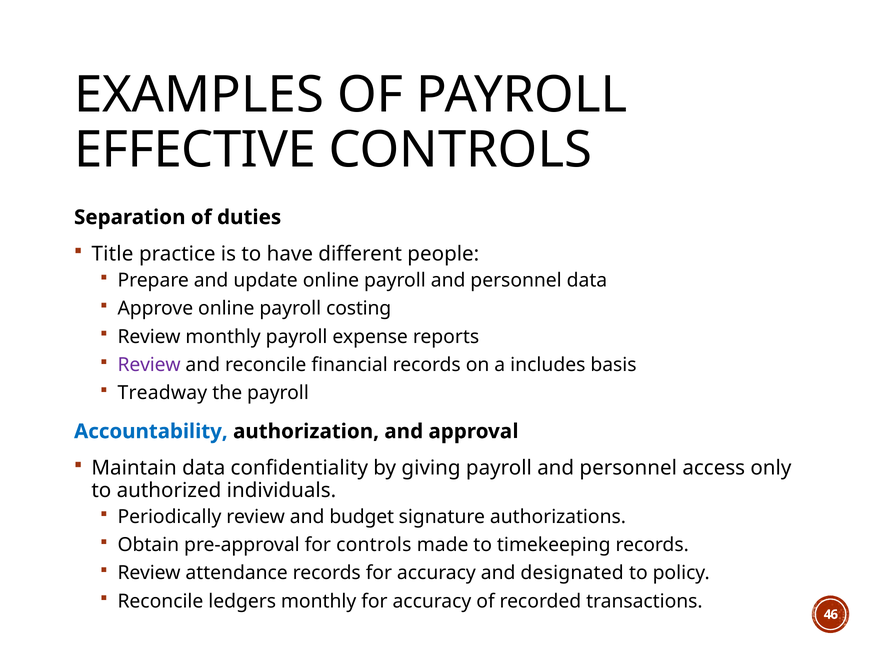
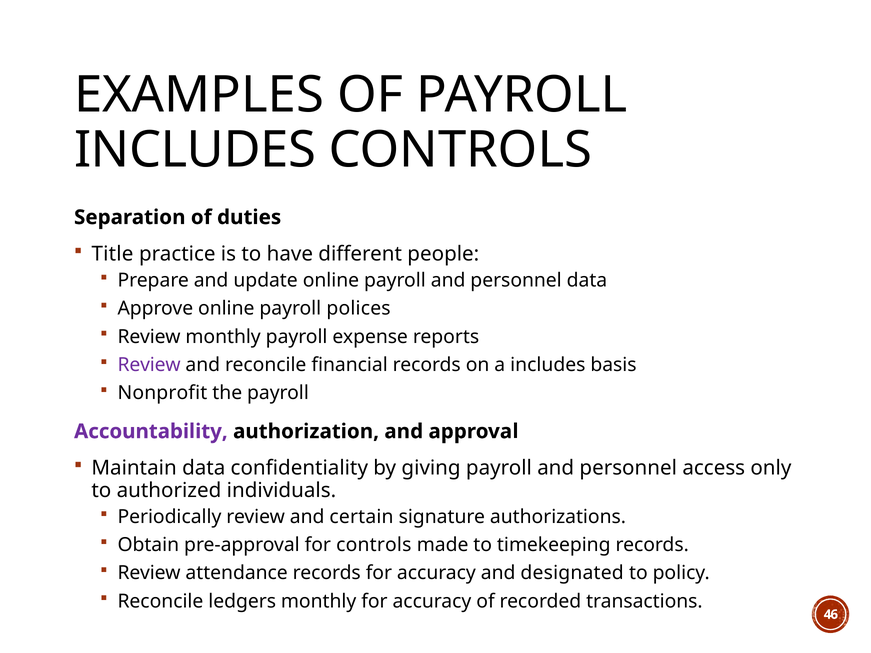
EFFECTIVE at (195, 150): EFFECTIVE -> INCLUDES
costing: costing -> polices
Treadway: Treadway -> Nonprofit
Accountability colour: blue -> purple
budget: budget -> certain
